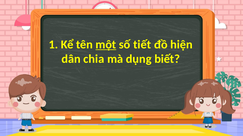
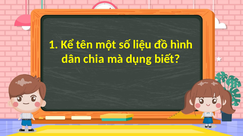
một underline: present -> none
tiết: tiết -> liệu
hiện: hiện -> hình
